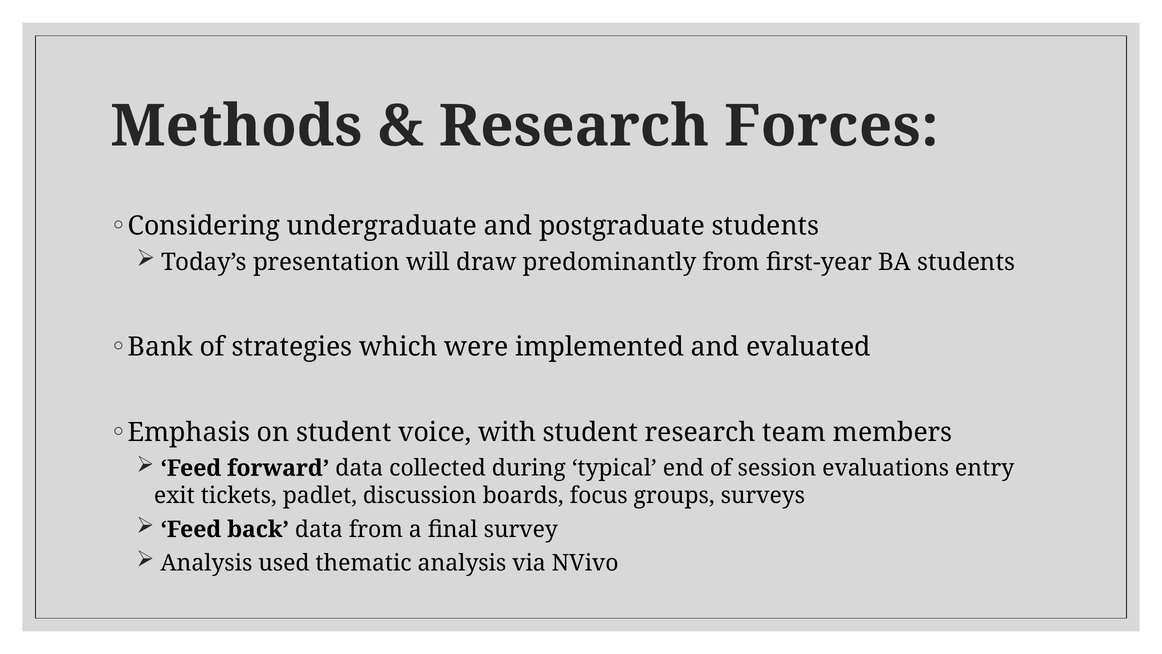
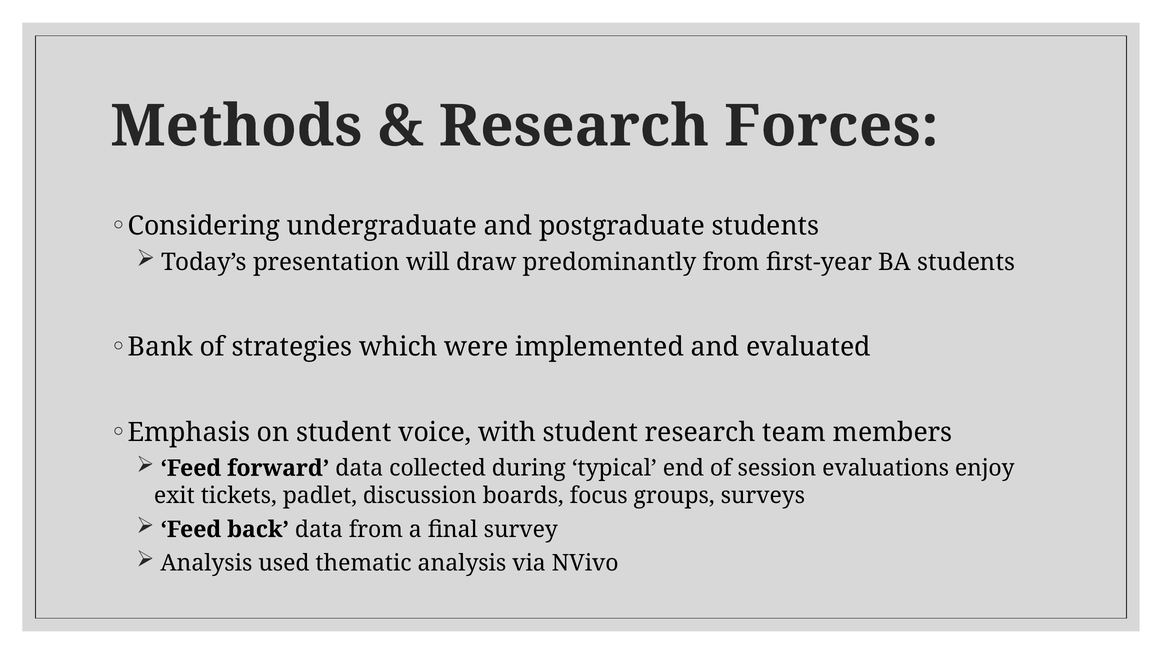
entry: entry -> enjoy
